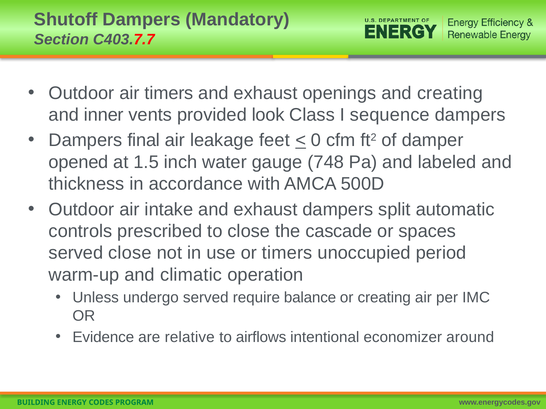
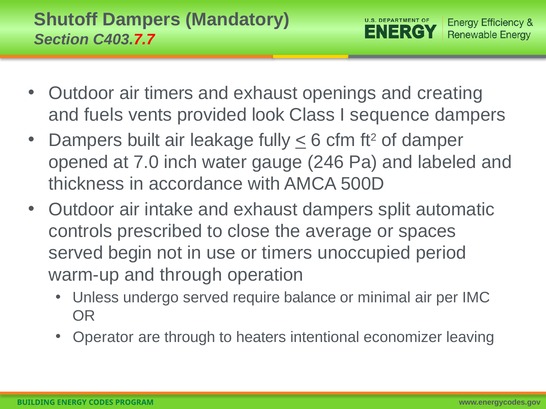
inner: inner -> fuels
final: final -> built
feet: feet -> fully
0: 0 -> 6
1.5: 1.5 -> 7.0
748: 748 -> 246
cascade: cascade -> average
served close: close -> begin
and climatic: climatic -> through
or creating: creating -> minimal
Evidence: Evidence -> Operator
are relative: relative -> through
airflows: airflows -> heaters
around: around -> leaving
